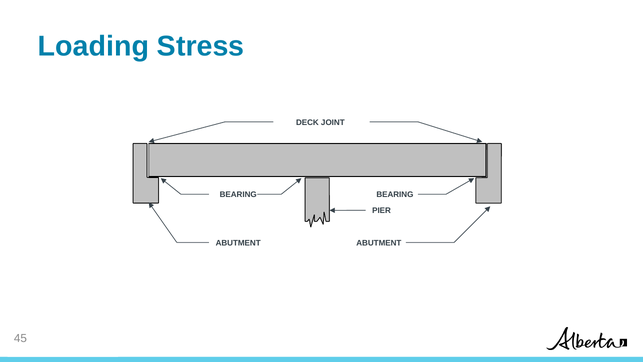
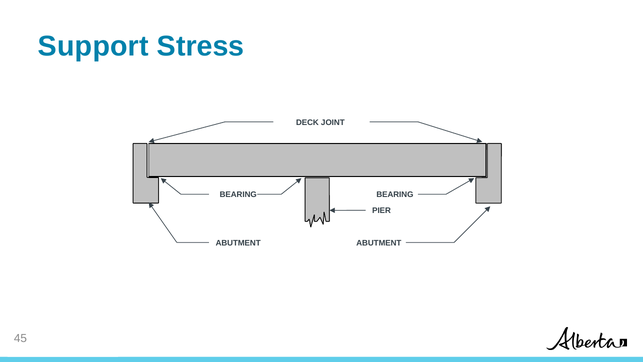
Loading: Loading -> Support
